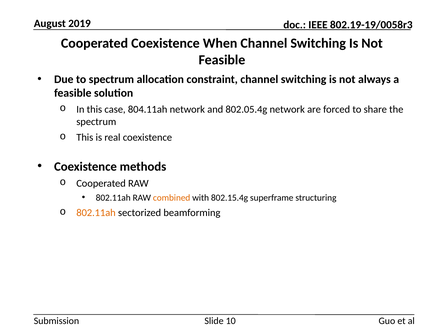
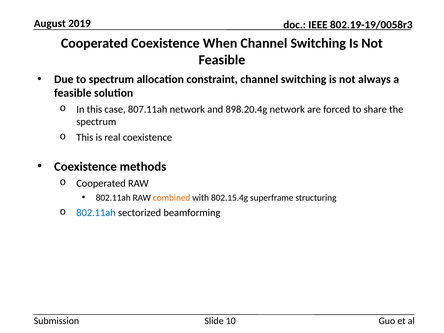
804.11ah: 804.11ah -> 807.11ah
802.05.4g: 802.05.4g -> 898.20.4g
802.11ah at (96, 213) colour: orange -> blue
